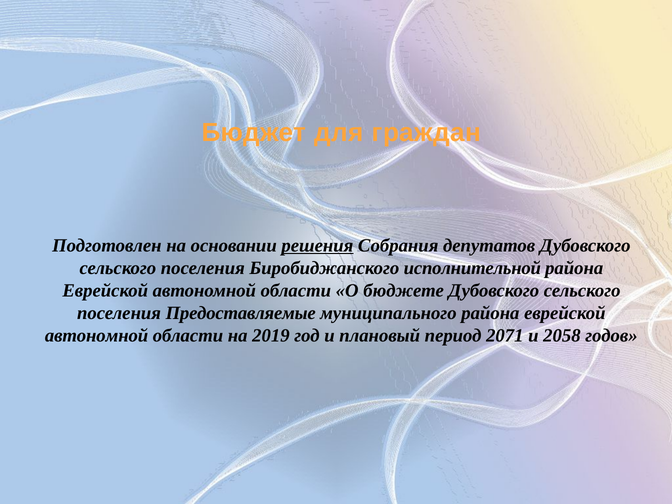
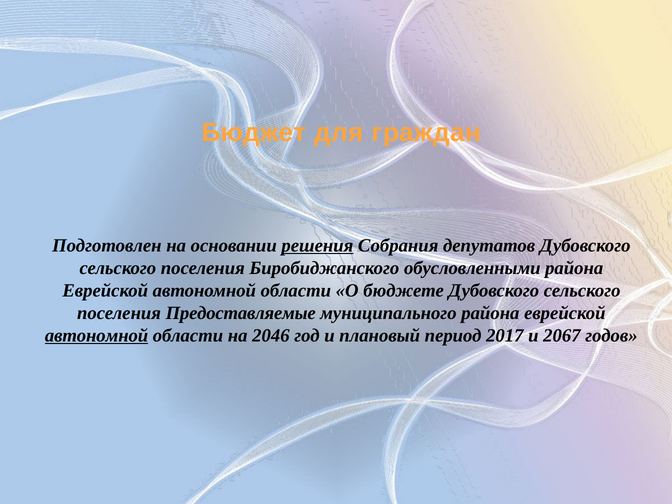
исполнительной: исполнительной -> обусловленными
автономной at (97, 335) underline: none -> present
2019: 2019 -> 2046
2071: 2071 -> 2017
2058: 2058 -> 2067
